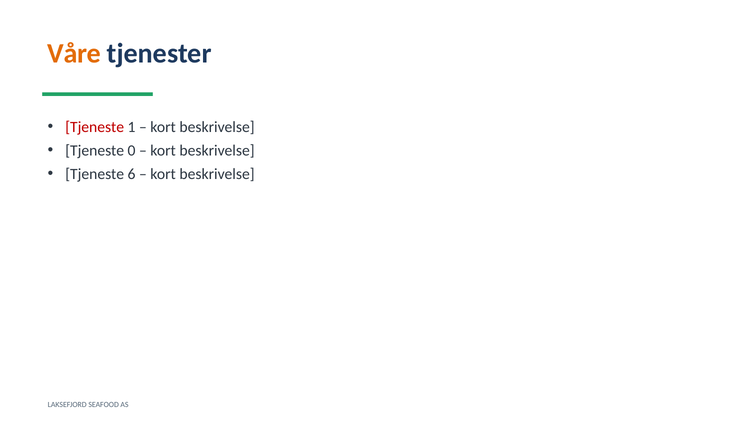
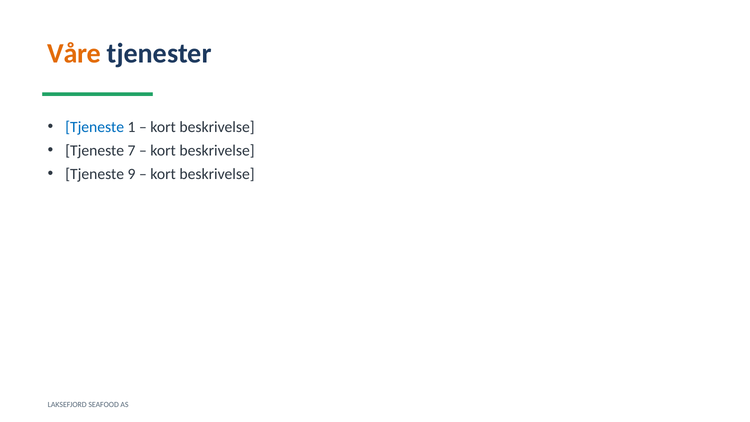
Tjeneste at (95, 127) colour: red -> blue
0: 0 -> 7
6: 6 -> 9
